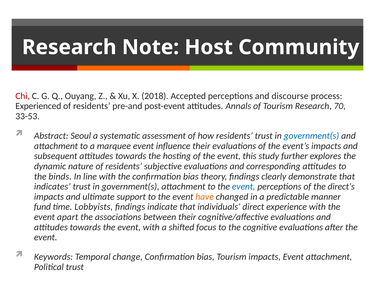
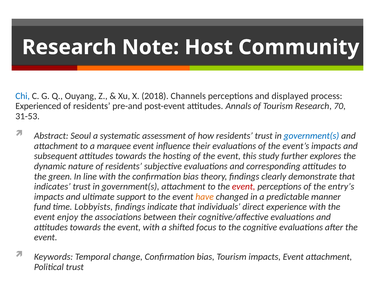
Chi colour: red -> blue
Accepted: Accepted -> Channels
discourse: discourse -> displayed
33-53: 33-53 -> 31-53
binds: binds -> green
event at (244, 186) colour: blue -> red
direct’s: direct’s -> entry’s
apart: apart -> enjoy
